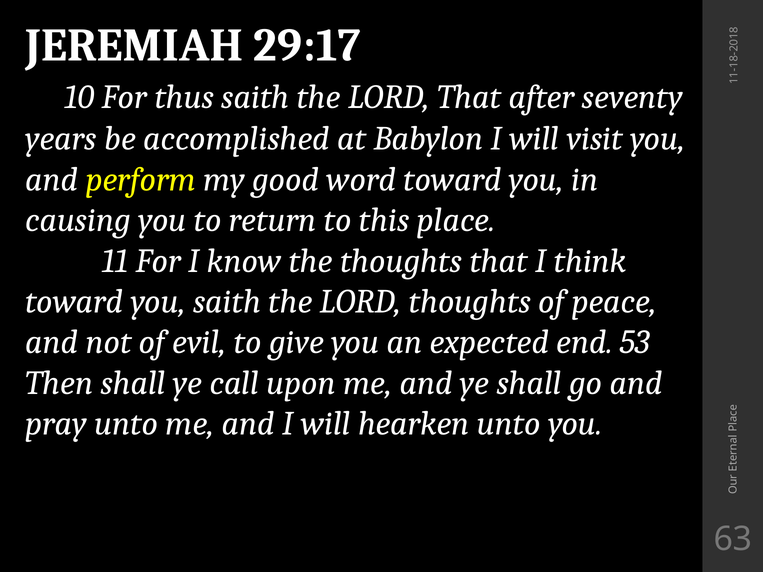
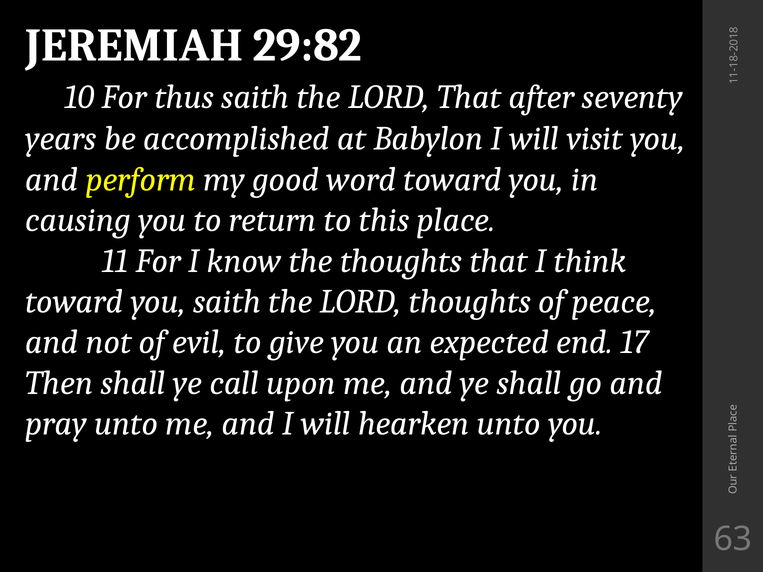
29:17: 29:17 -> 29:82
53: 53 -> 17
